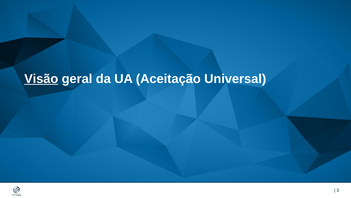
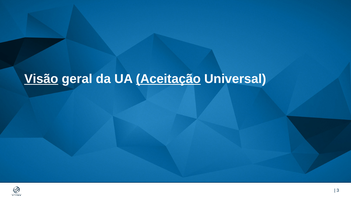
Aceitação underline: none -> present
